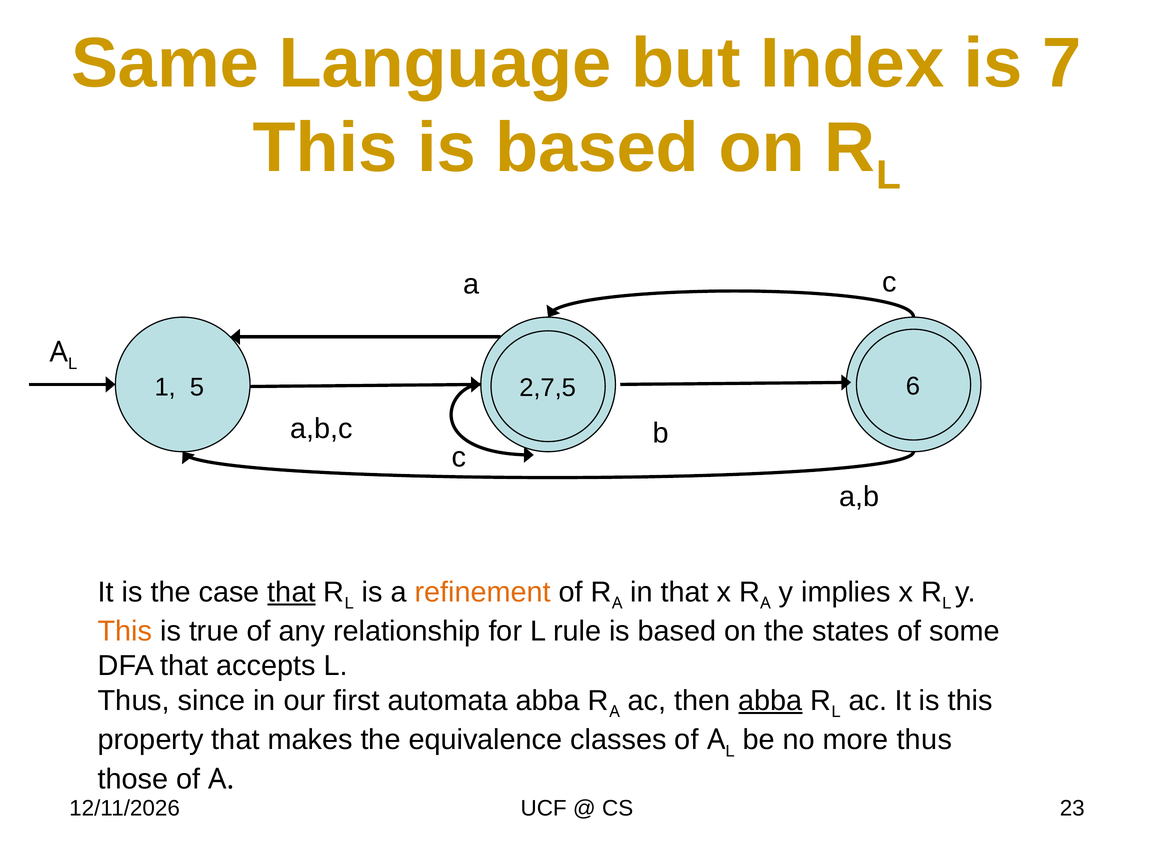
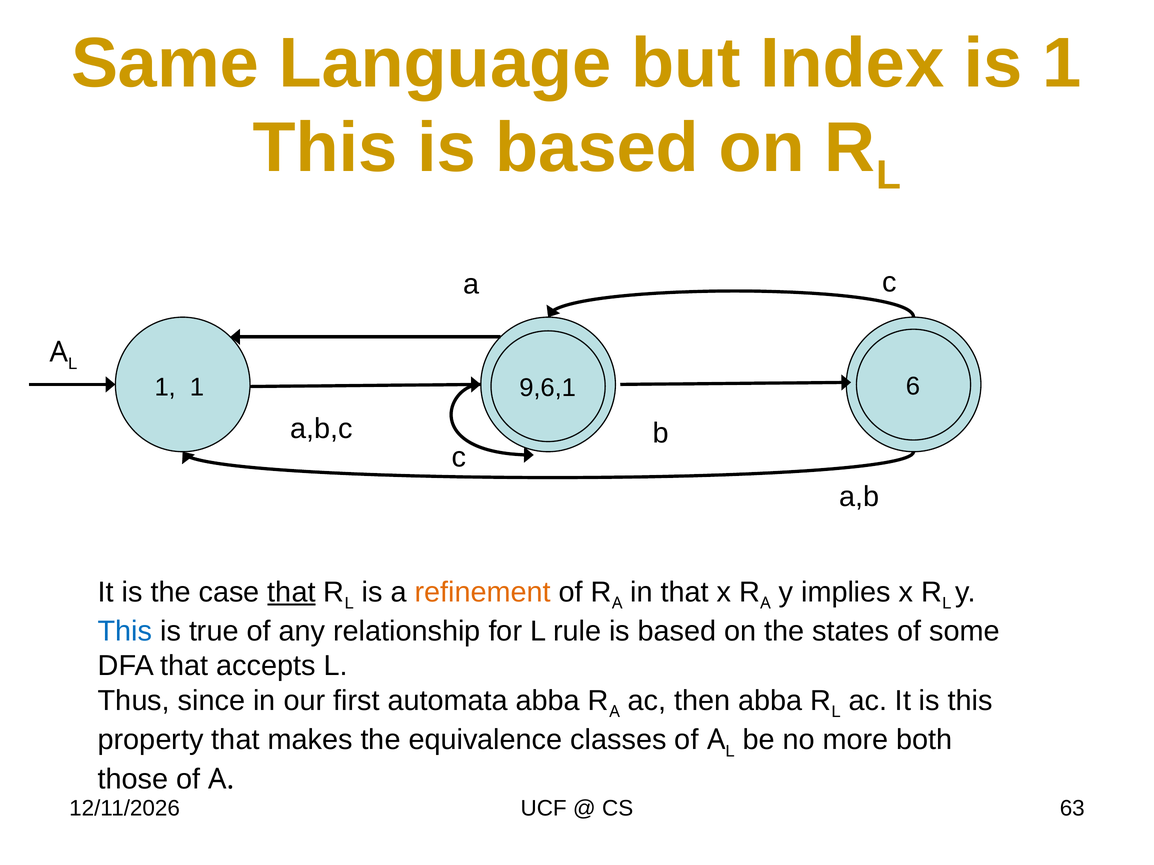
is 7: 7 -> 1
1 5: 5 -> 1
2,7,5: 2,7,5 -> 9,6,1
This at (125, 632) colour: orange -> blue
abba at (770, 701) underline: present -> none
more thus: thus -> both
23: 23 -> 63
